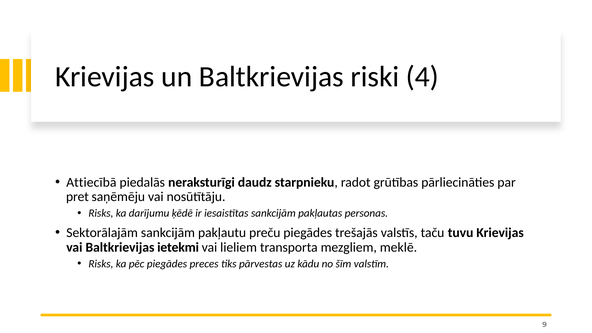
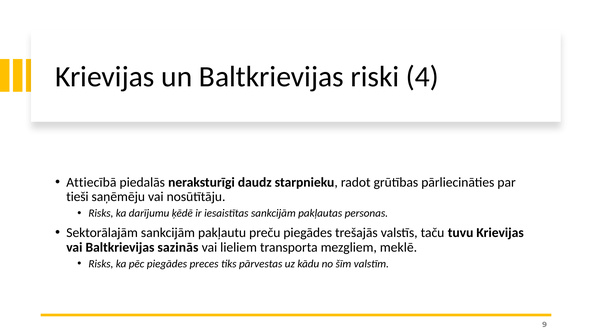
pret: pret -> tieši
ietekmi: ietekmi -> sazinās
